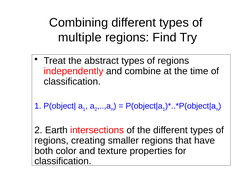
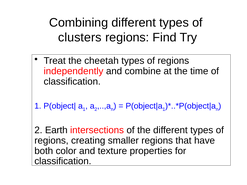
multiple: multiple -> clusters
abstract: abstract -> cheetah
